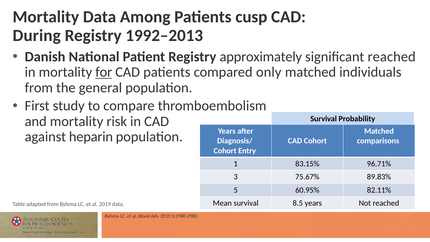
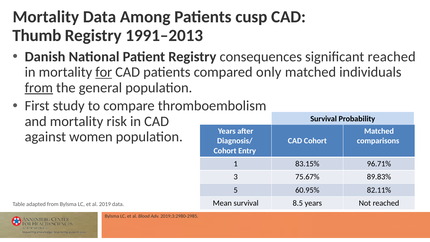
During: During -> Thumb
1992–2013: 1992–2013 -> 1991–2013
approximately: approximately -> consequences
from at (39, 88) underline: none -> present
heparin: heparin -> women
